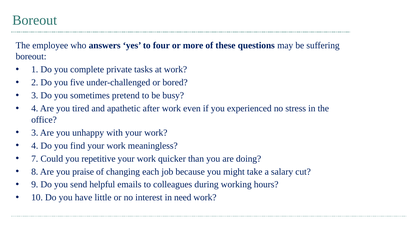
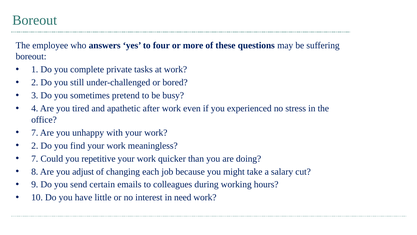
five: five -> still
3 at (35, 132): 3 -> 7
4 at (35, 145): 4 -> 2
praise: praise -> adjust
helpful: helpful -> certain
